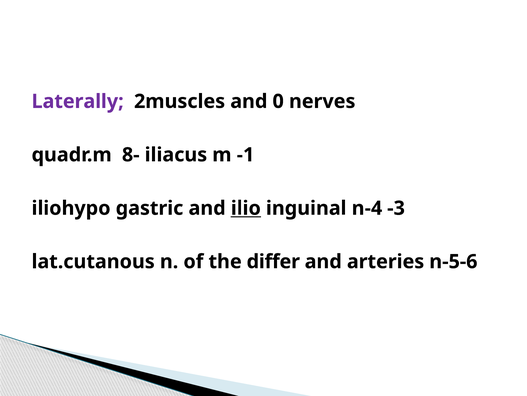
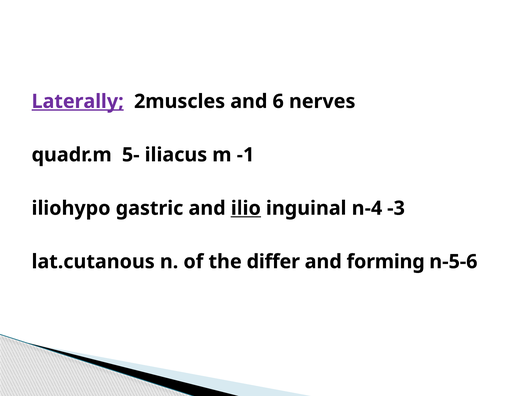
Laterally underline: none -> present
0: 0 -> 6
8-: 8- -> 5-
arteries: arteries -> forming
